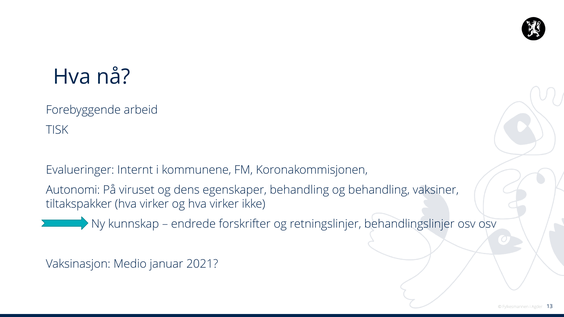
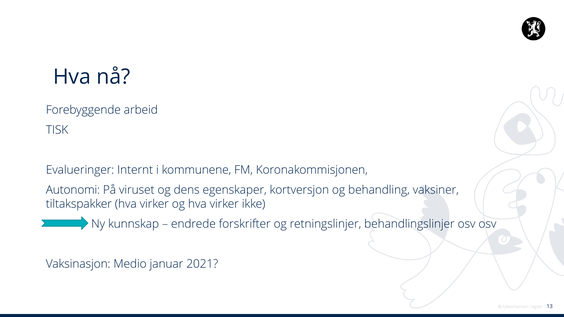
egenskaper behandling: behandling -> kortversjon
